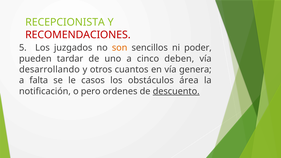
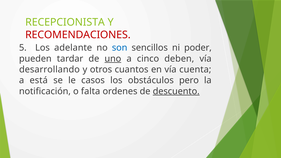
juzgados: juzgados -> adelante
son colour: orange -> blue
uno underline: none -> present
genera: genera -> cuenta
falta: falta -> está
área: área -> pero
pero: pero -> falta
